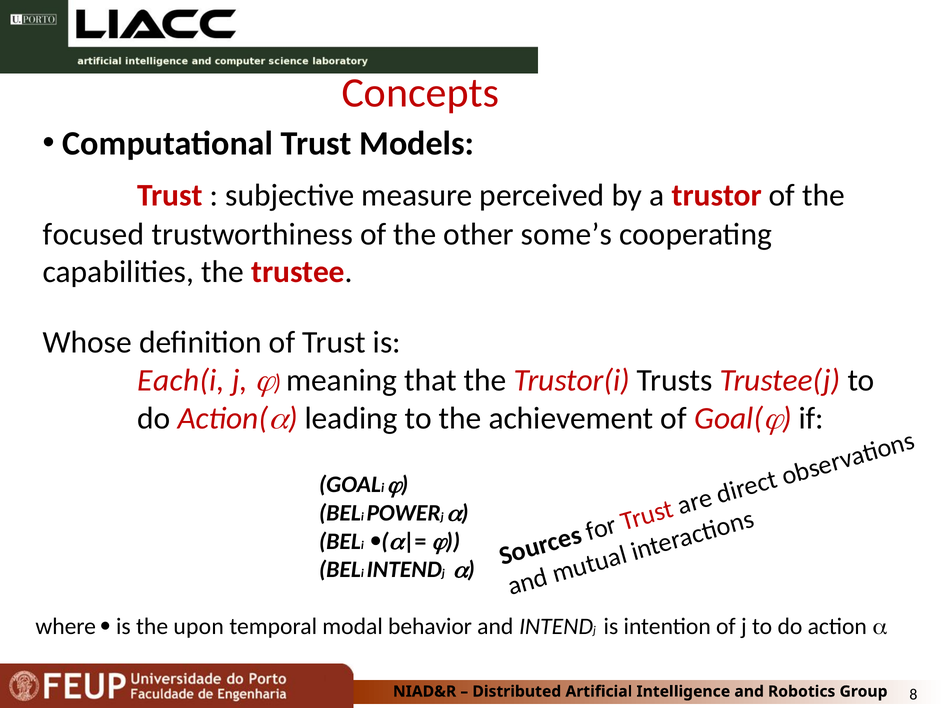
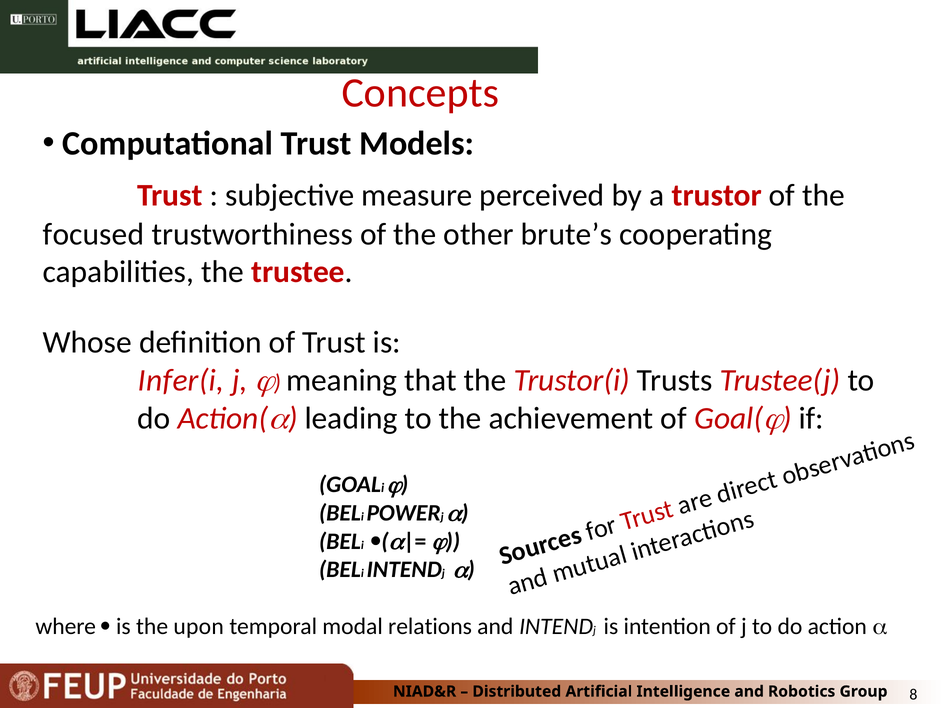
some’s: some’s -> brute’s
Each(i: Each(i -> Infer(i
behavior: behavior -> relations
